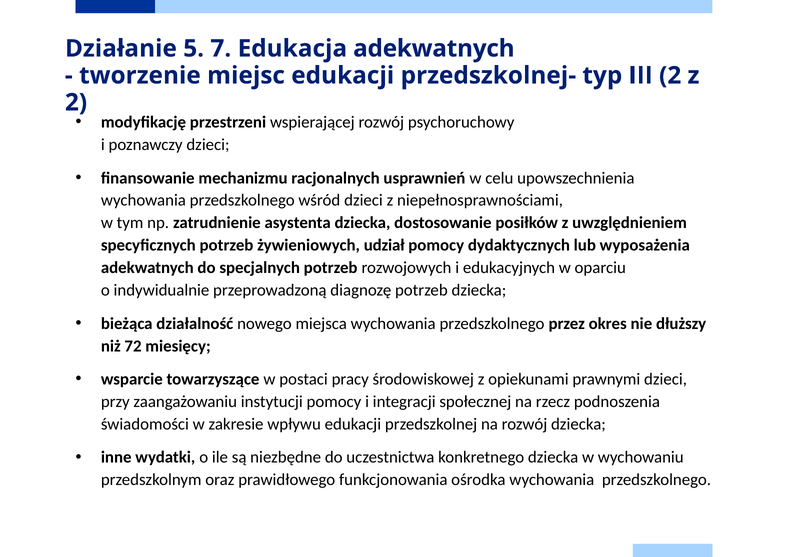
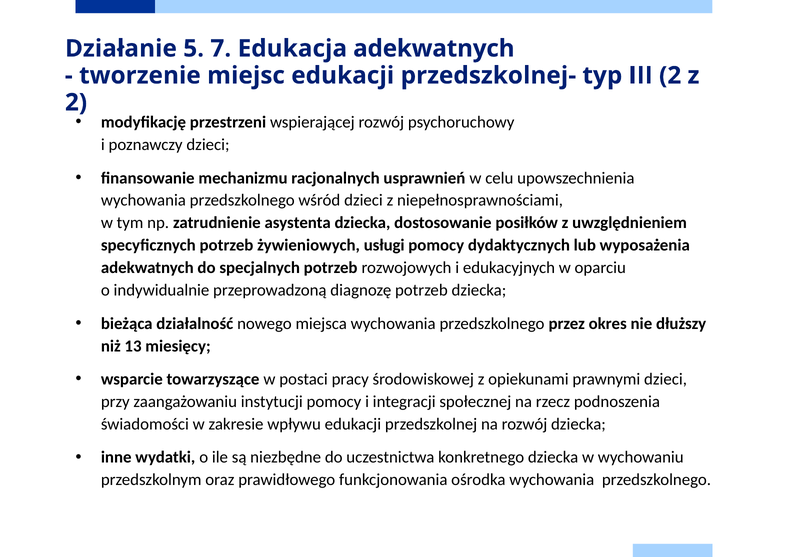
udział: udział -> usługi
72: 72 -> 13
